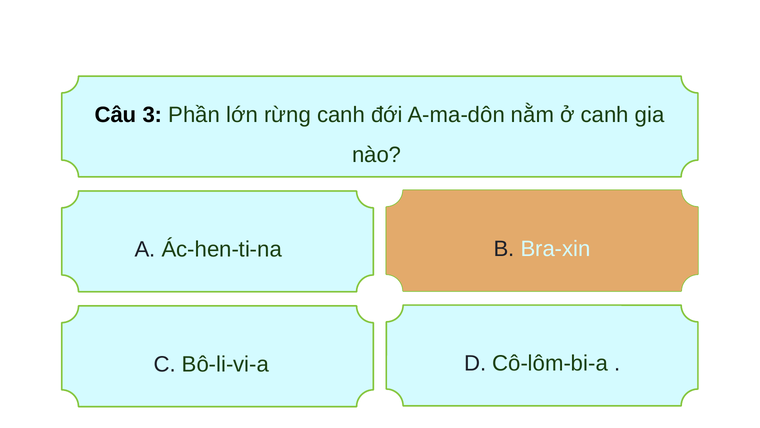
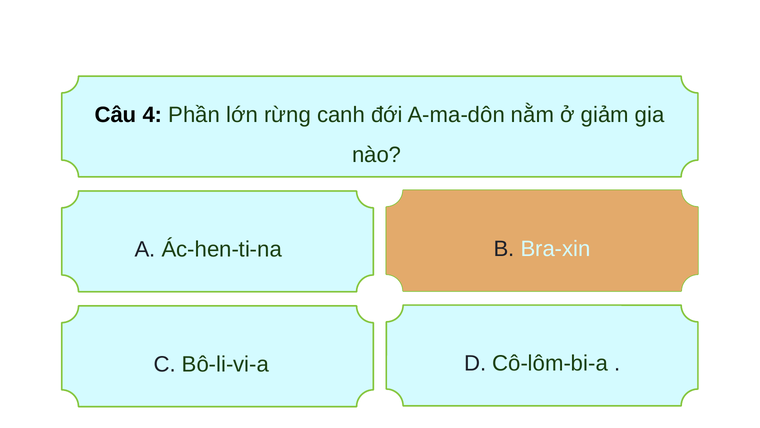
3: 3 -> 4
ở canh: canh -> giảm
